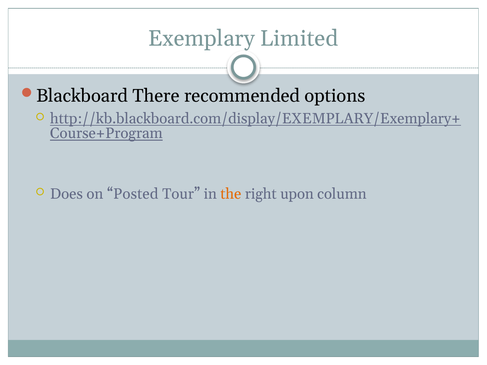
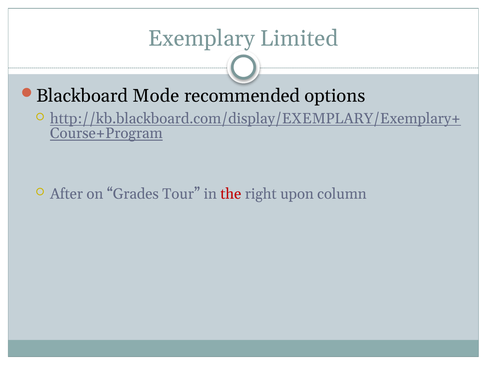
There: There -> Mode
Does: Does -> After
Posted: Posted -> Grades
the colour: orange -> red
